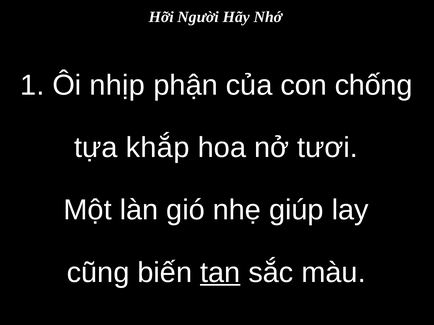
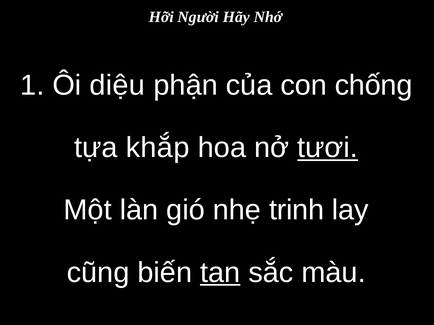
nhịp: nhịp -> diệu
tươi underline: none -> present
giúp: giúp -> trinh
